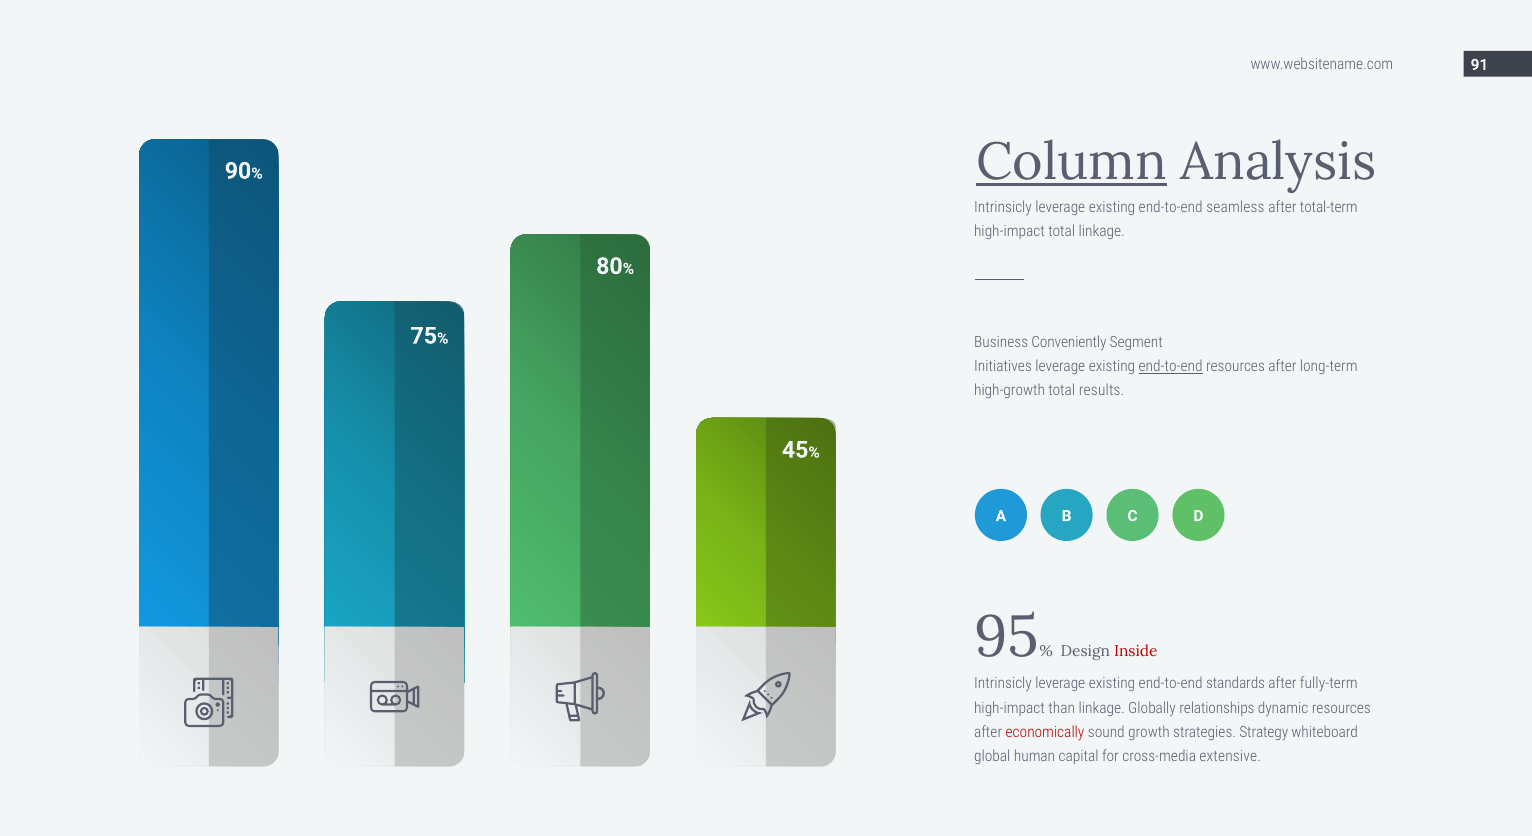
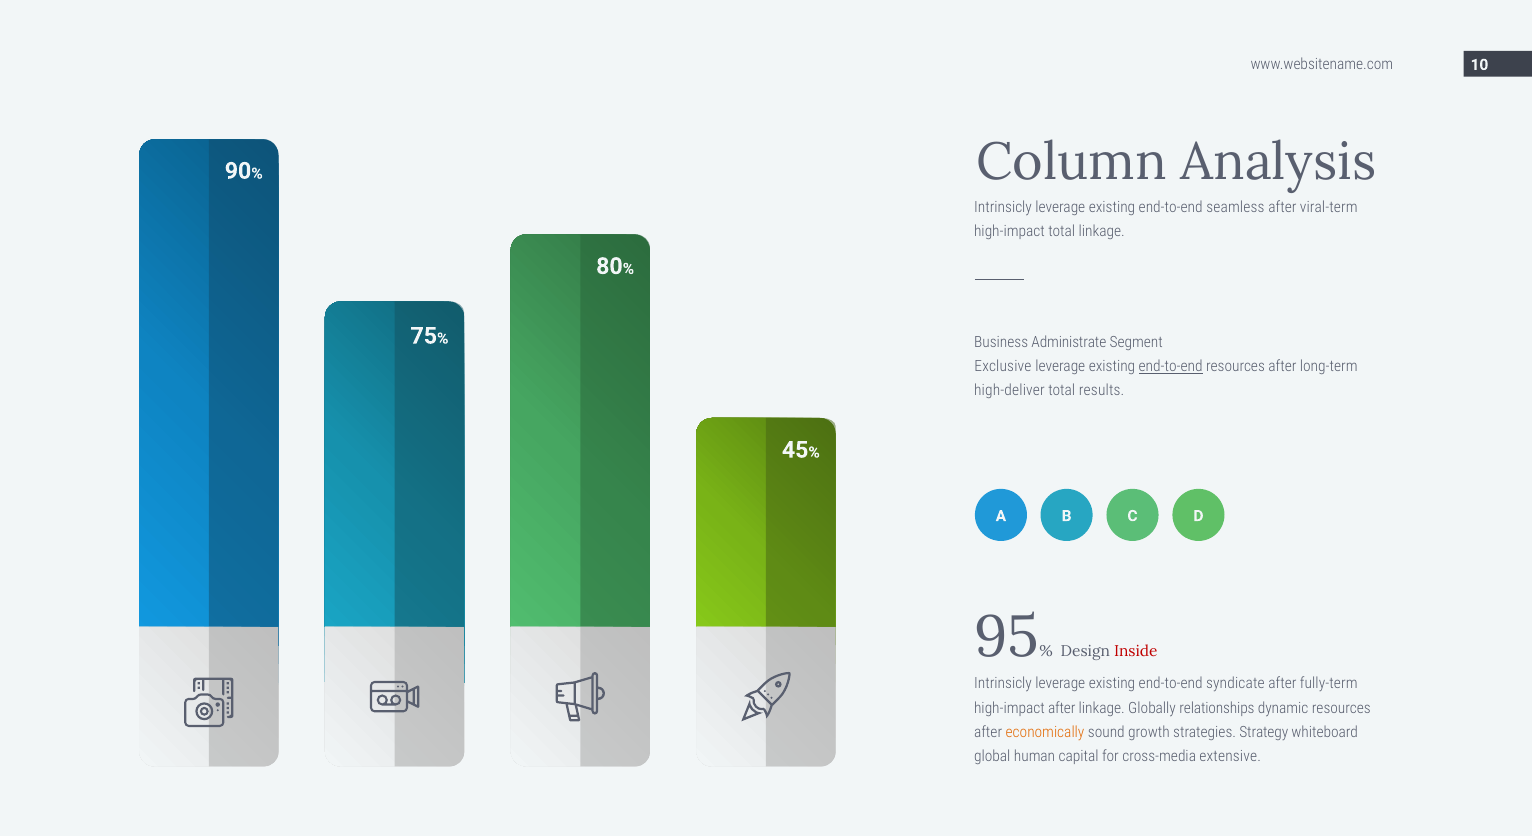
91: 91 -> 10
Column underline: present -> none
total-term: total-term -> viral-term
Conveniently: Conveniently -> Administrate
Initiatives: Initiatives -> Exclusive
high-growth: high-growth -> high-deliver
standards: standards -> syndicate
high-impact than: than -> after
economically colour: red -> orange
